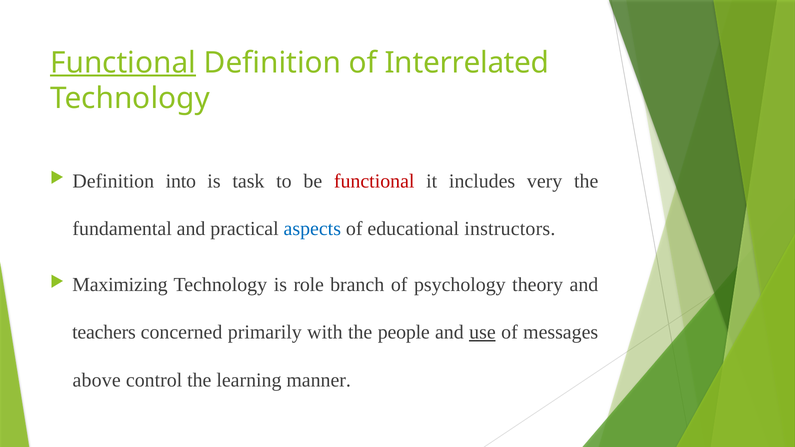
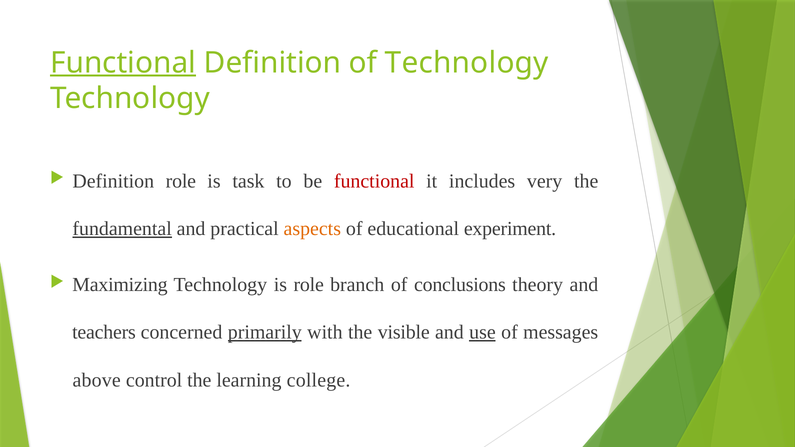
of Interrelated: Interrelated -> Technology
Definition into: into -> role
fundamental underline: none -> present
aspects colour: blue -> orange
instructors: instructors -> experiment
psychology: psychology -> conclusions
primarily underline: none -> present
people: people -> visible
manner: manner -> college
